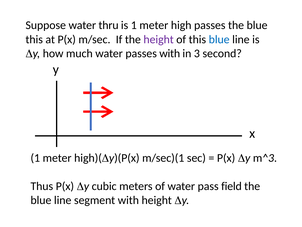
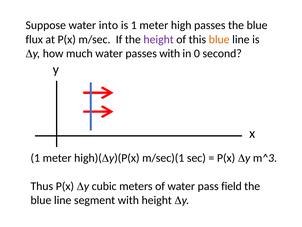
thru: thru -> into
this at (34, 39): this -> flux
blue at (219, 39) colour: blue -> orange
3: 3 -> 0
